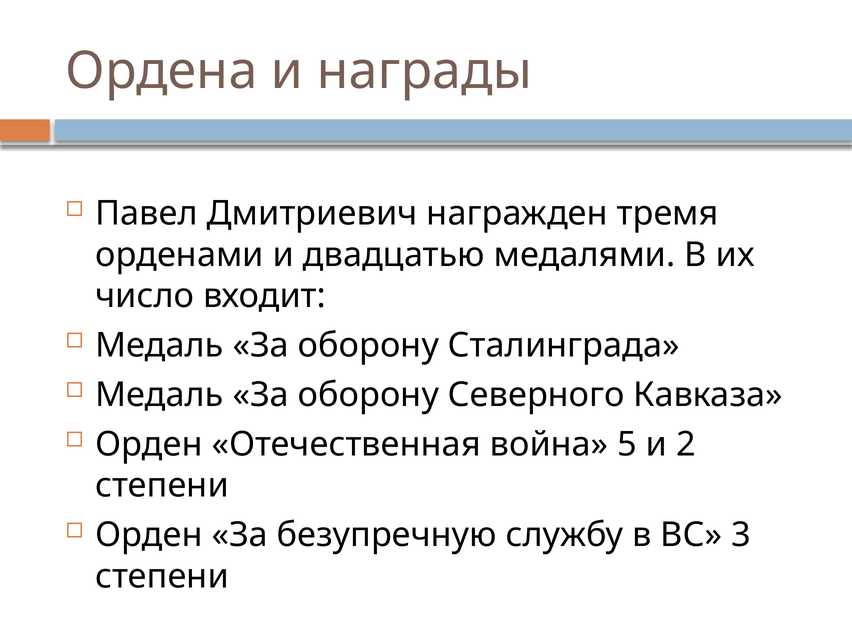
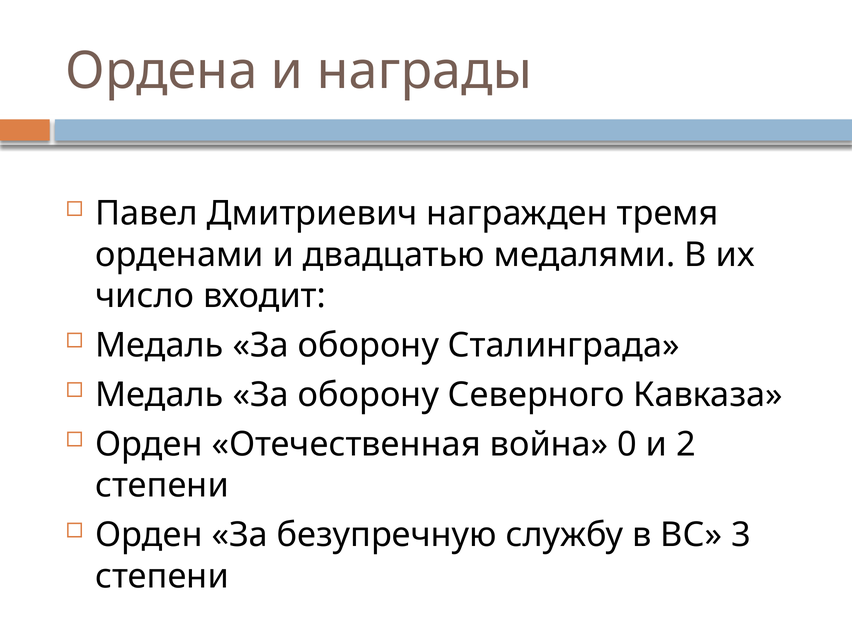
5: 5 -> 0
